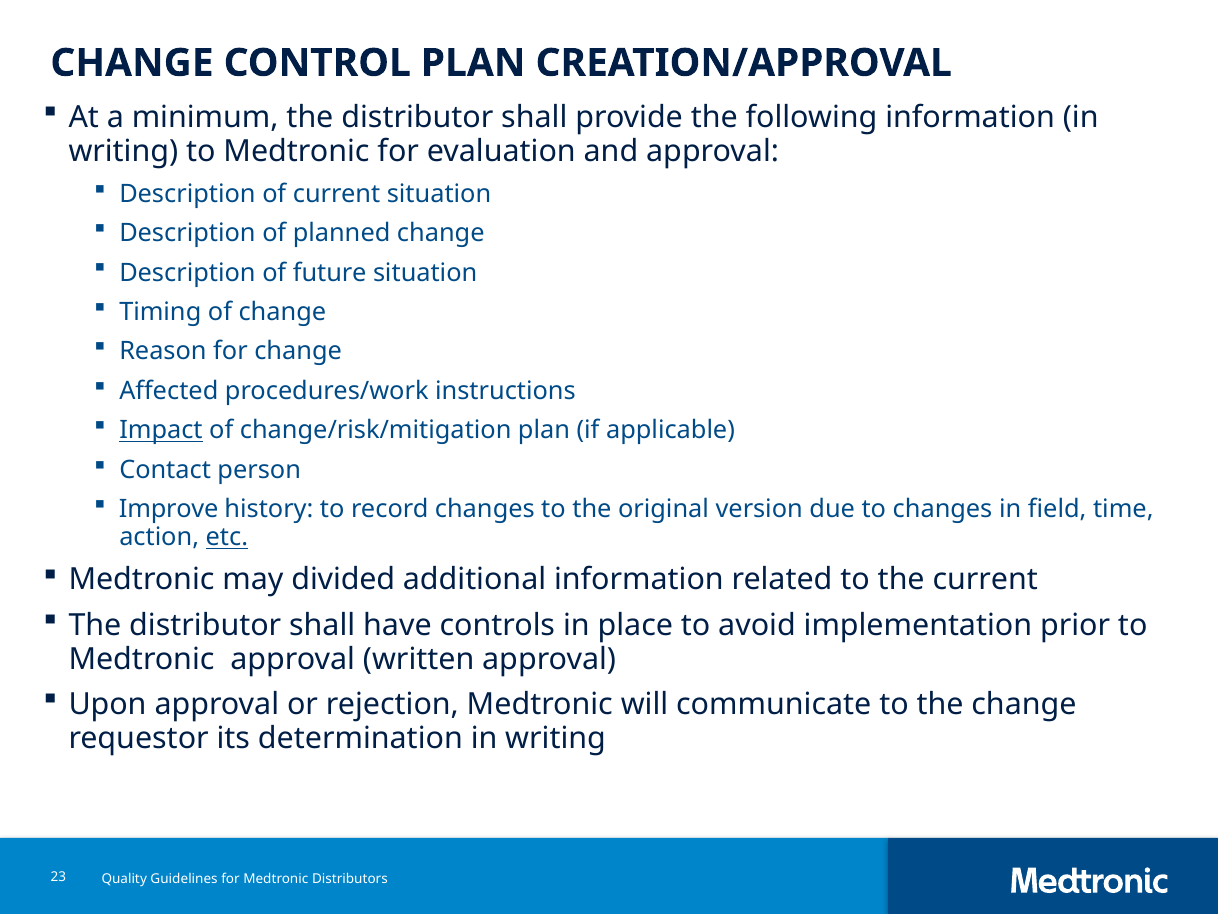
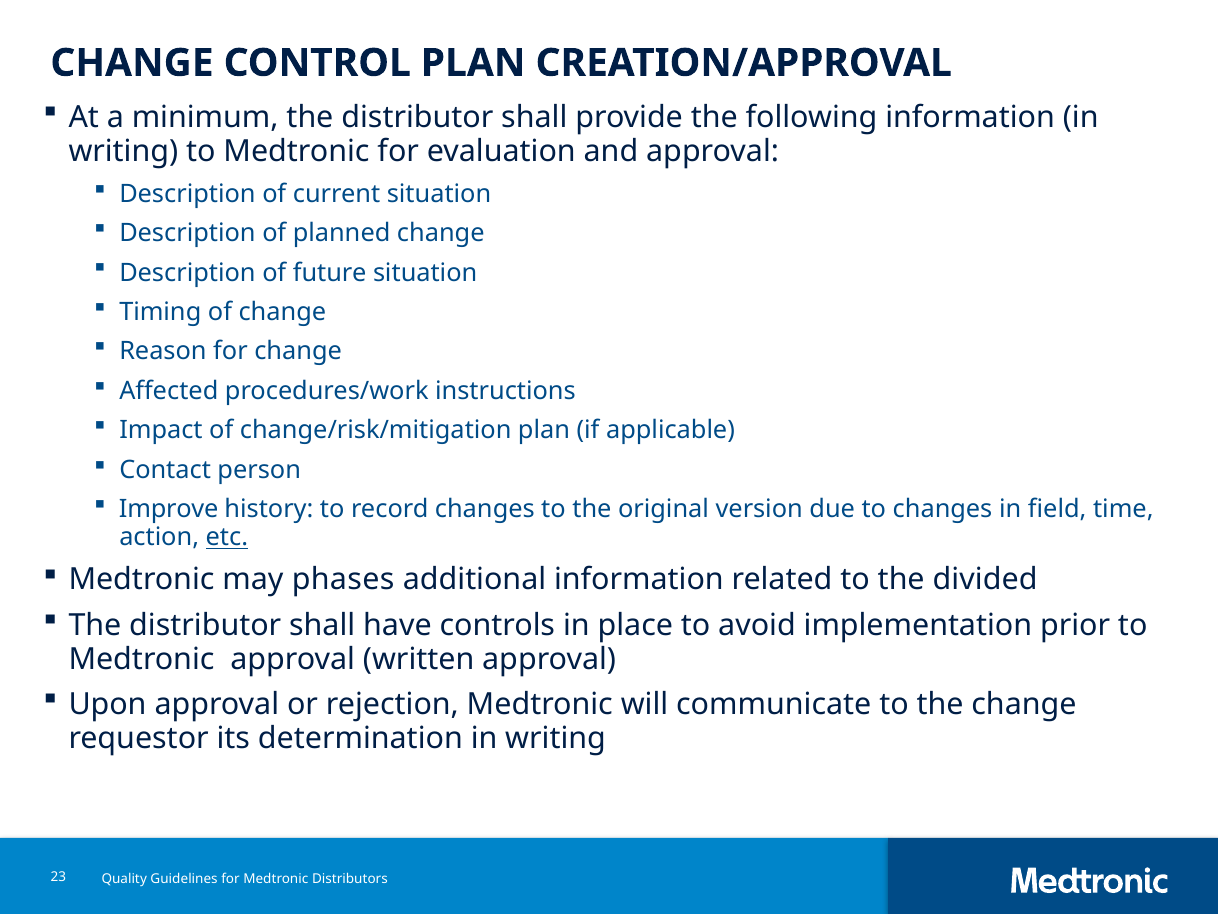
Impact underline: present -> none
divided: divided -> phases
the current: current -> divided
